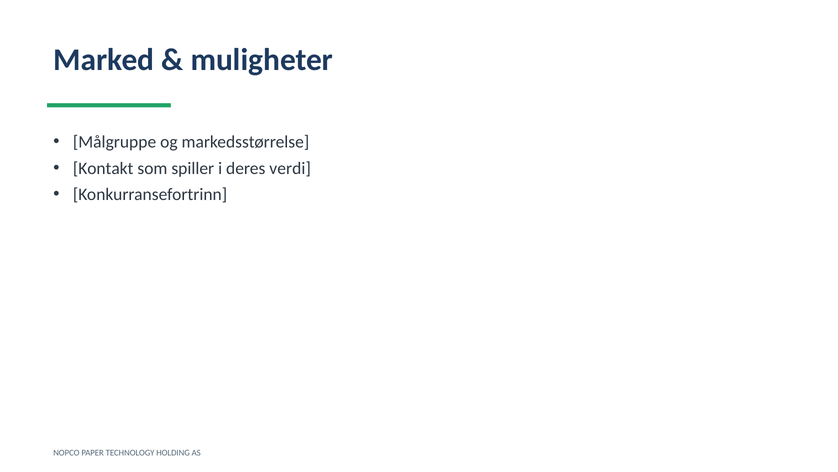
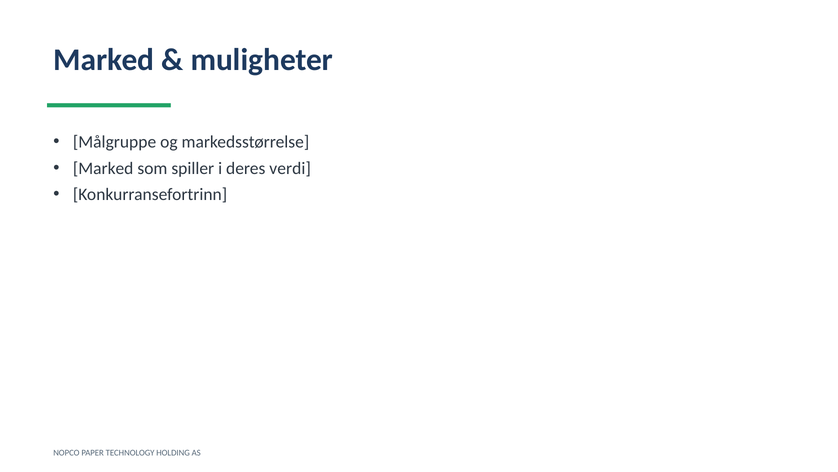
Kontakt at (103, 168): Kontakt -> Marked
